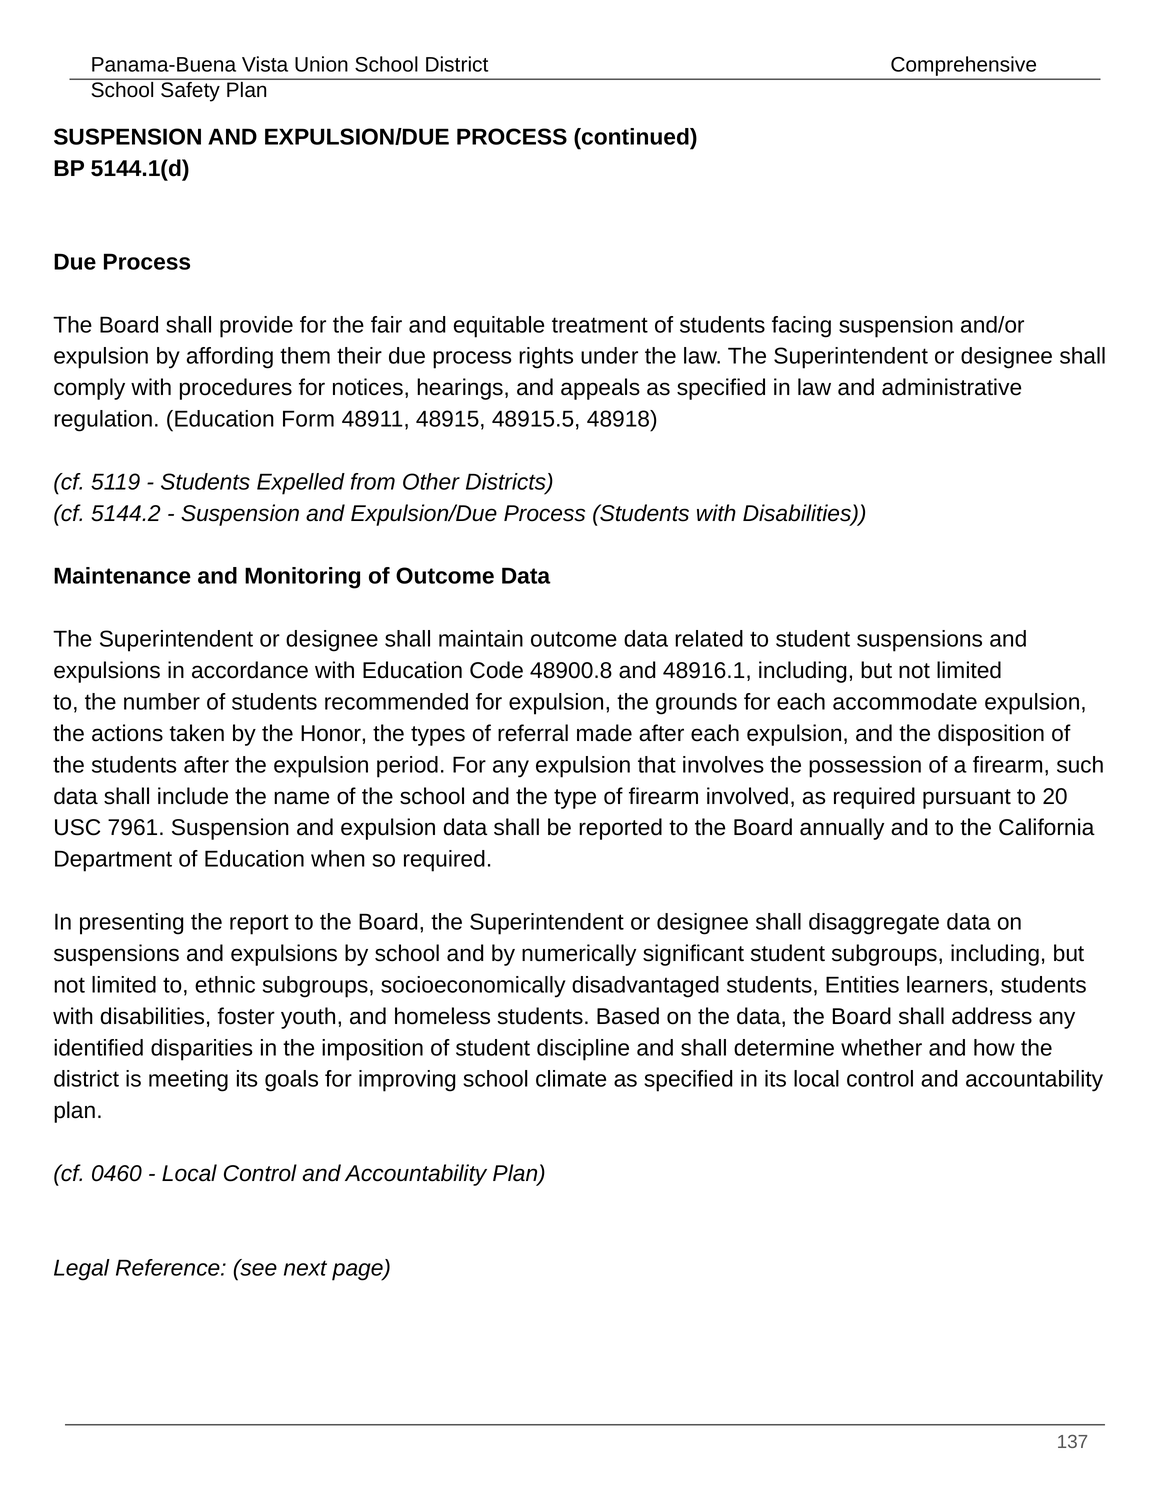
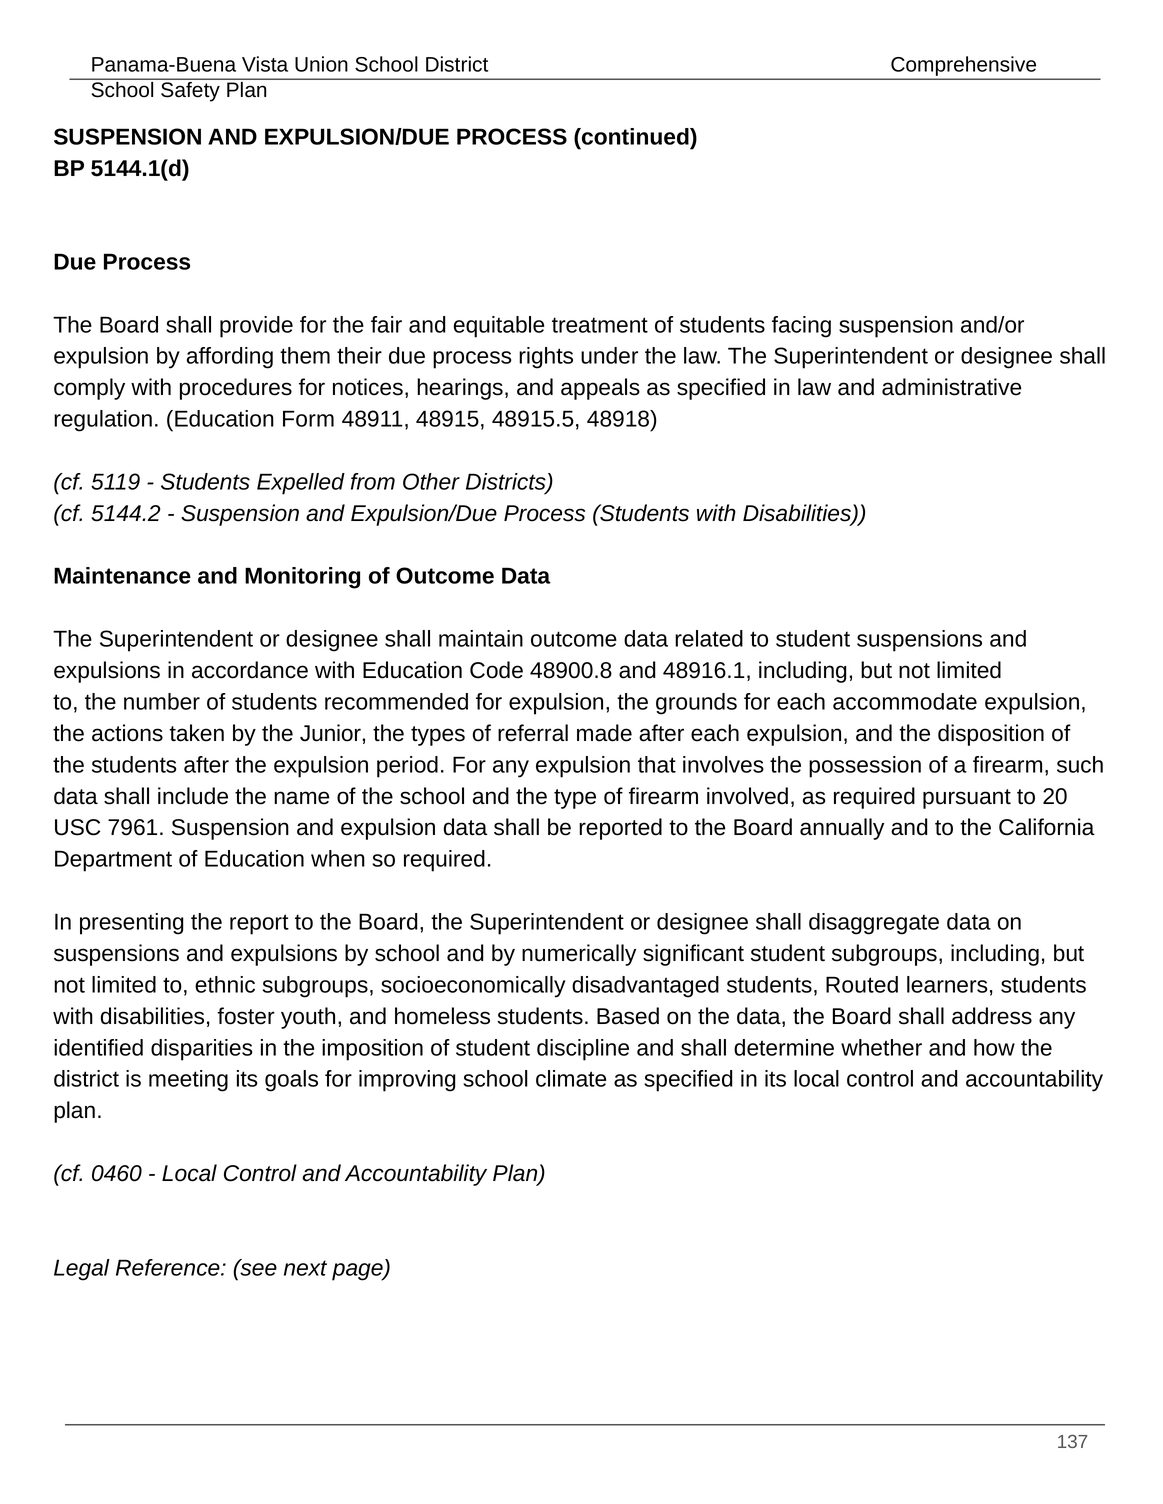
Honor: Honor -> Junior
Entities: Entities -> Routed
